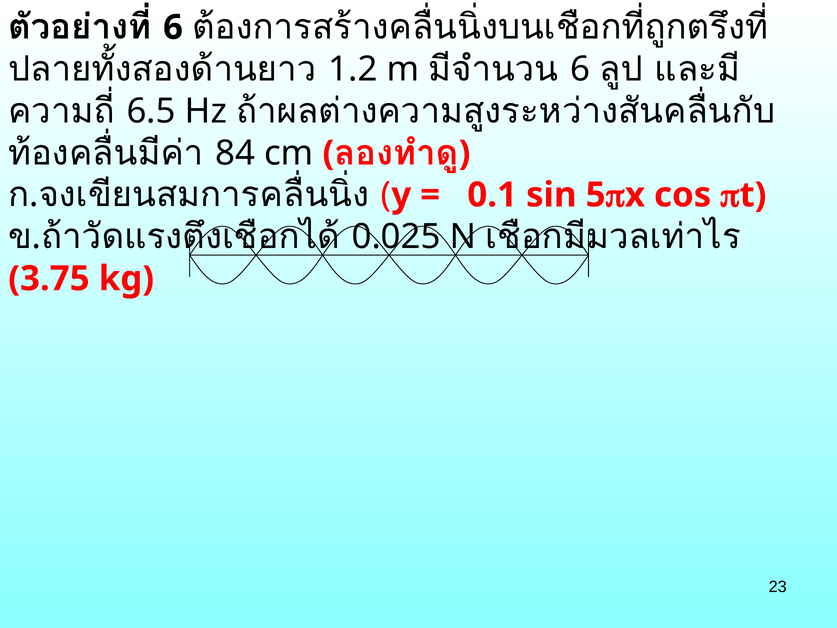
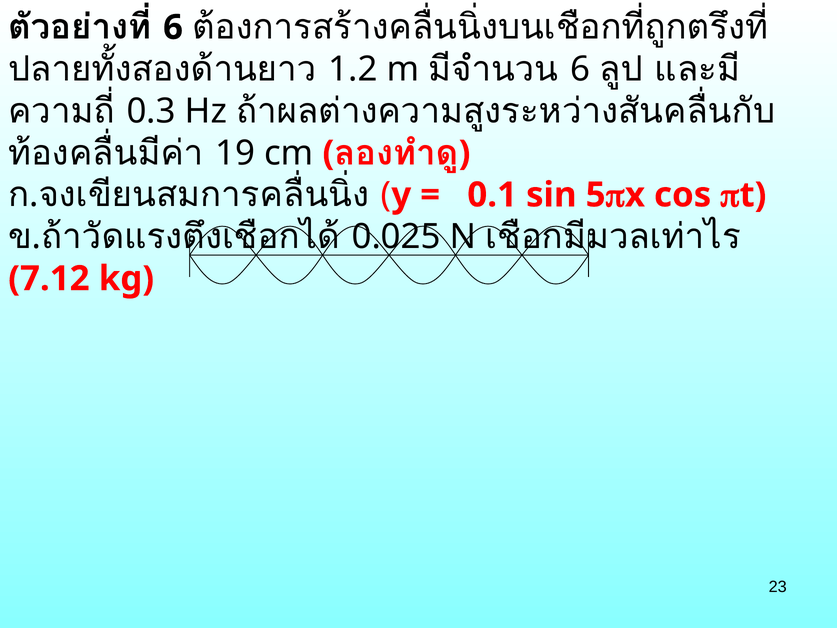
6.5: 6.5 -> 0.3
84: 84 -> 19
3.75: 3.75 -> 7.12
